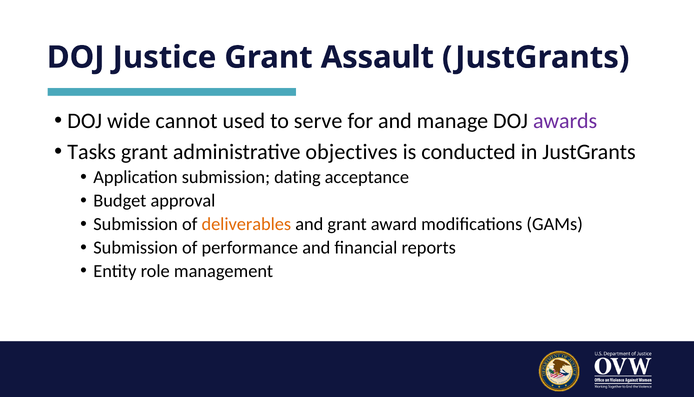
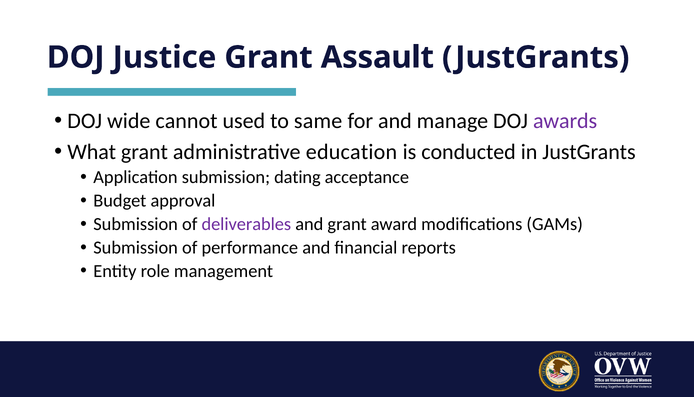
serve: serve -> same
Tasks: Tasks -> What
objectives: objectives -> education
deliverables colour: orange -> purple
